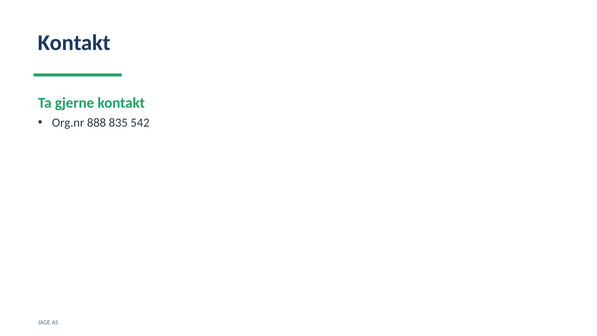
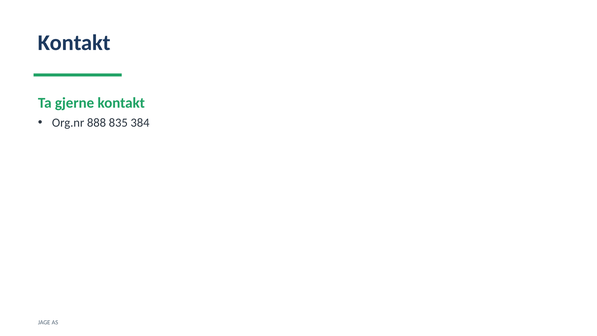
542: 542 -> 384
